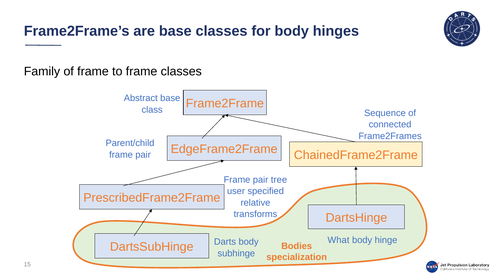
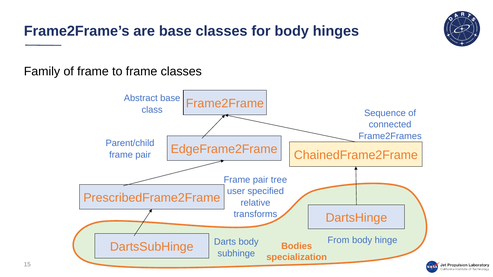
What: What -> From
